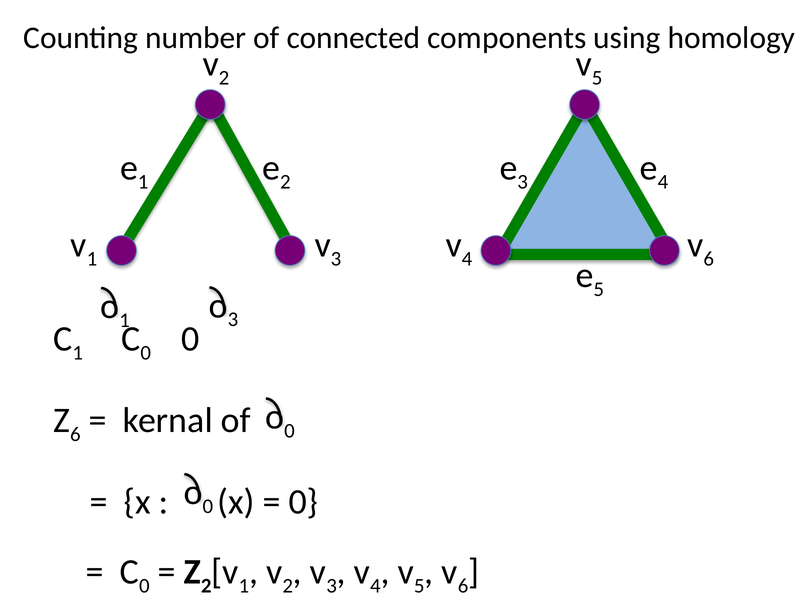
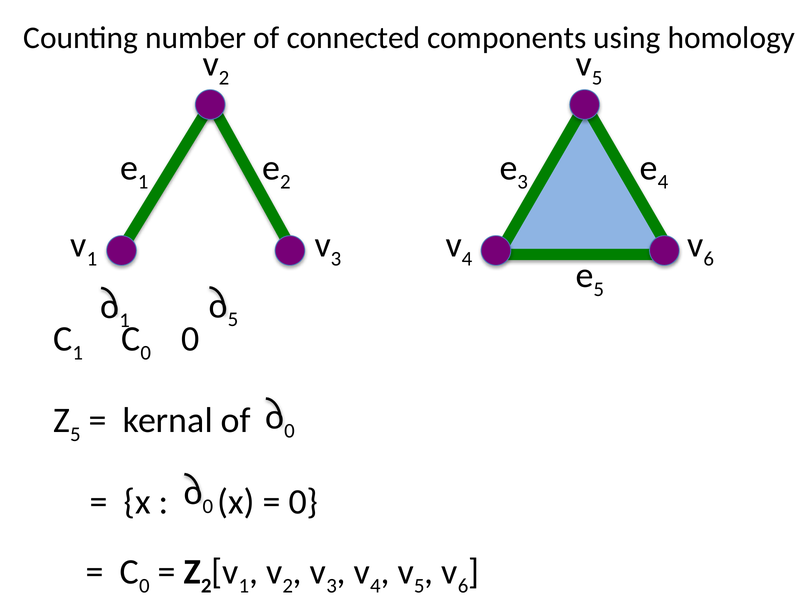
3 at (233, 320): 3 -> 5
6 at (75, 435): 6 -> 5
